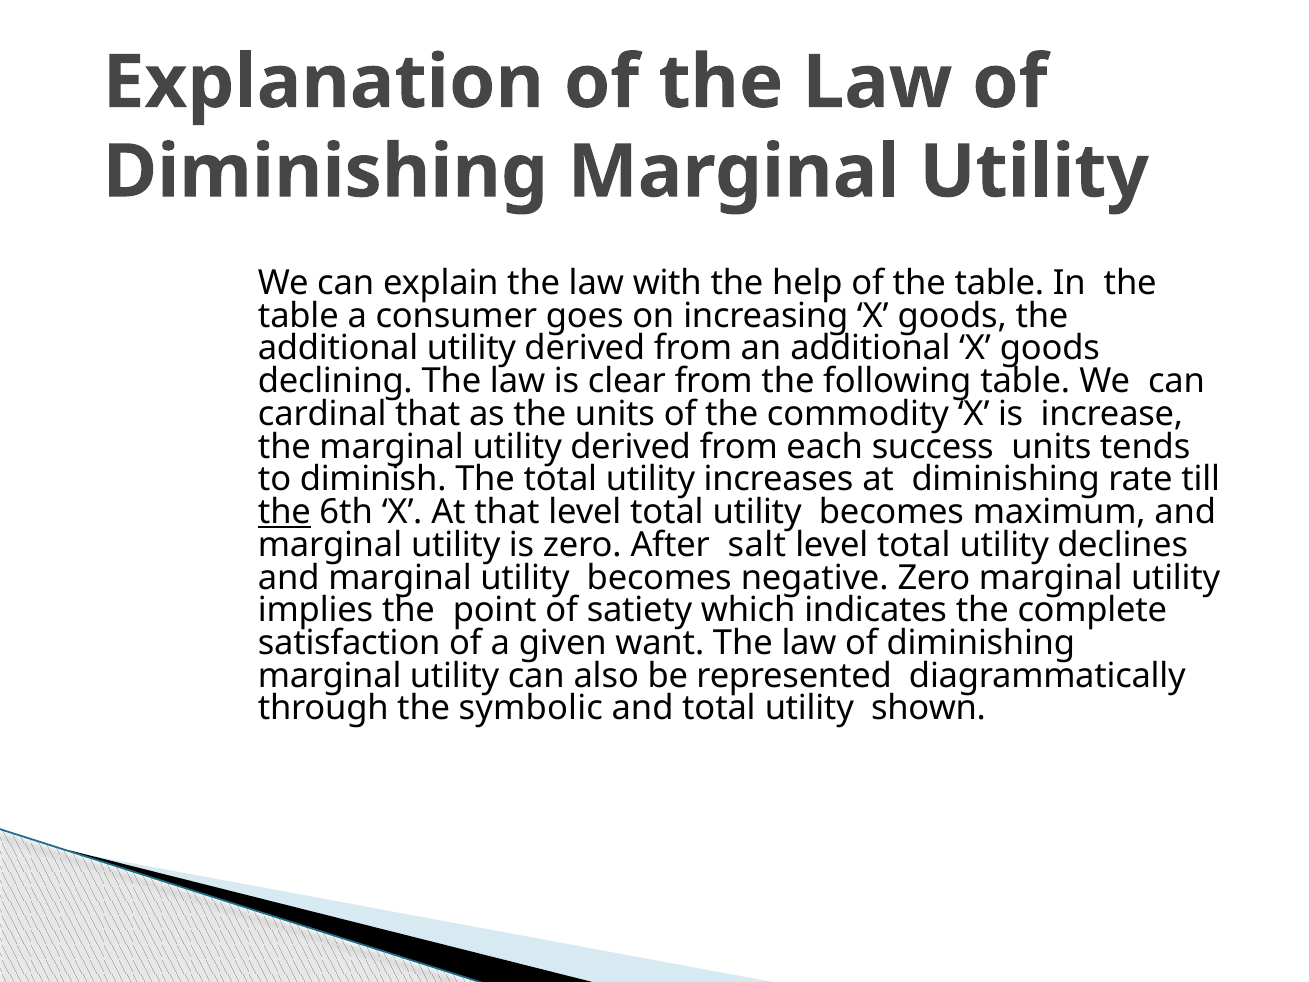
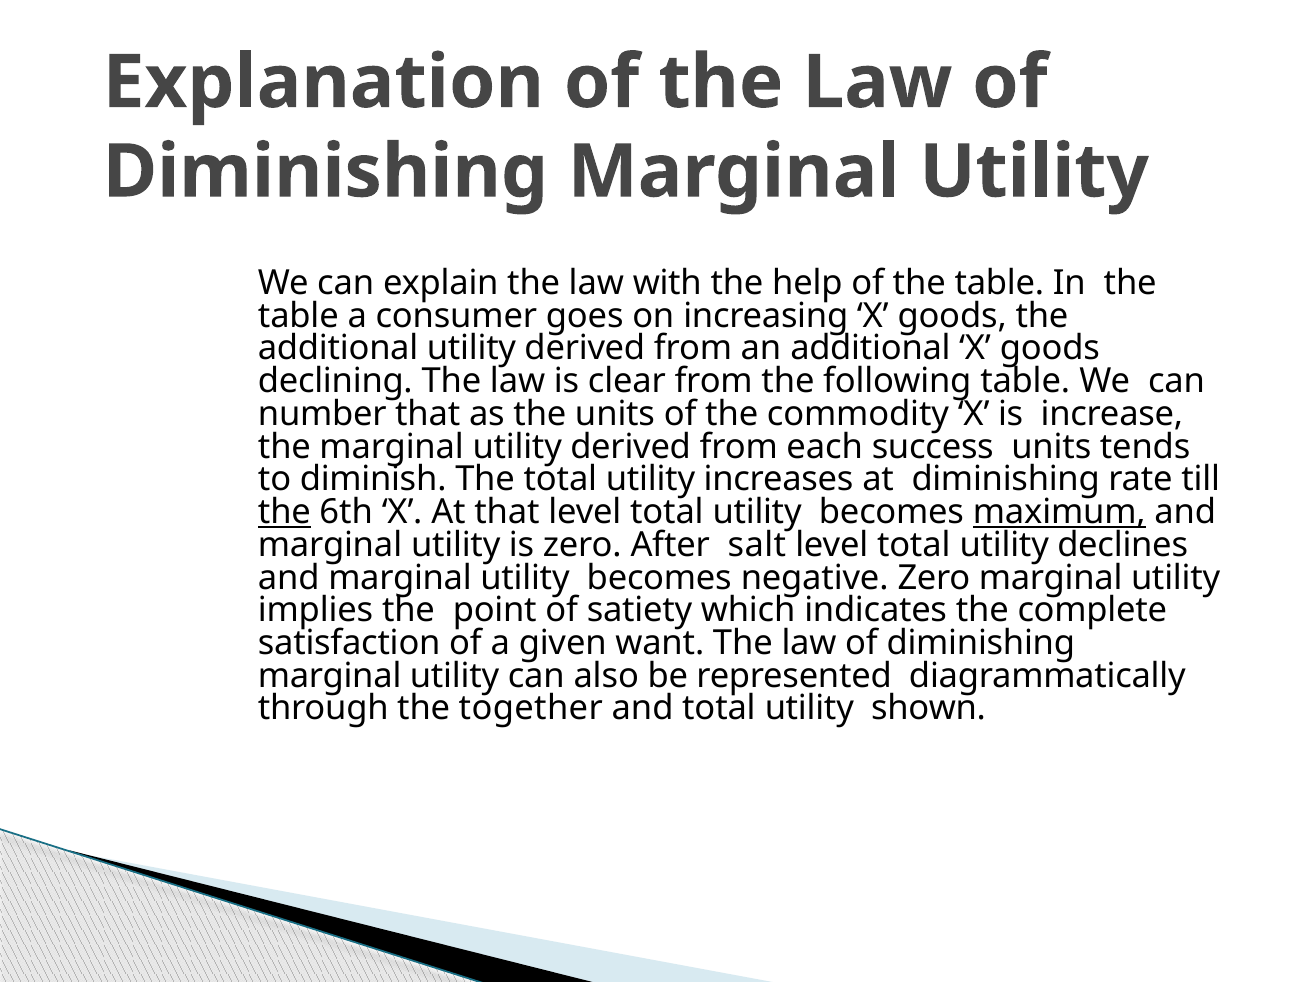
cardinal: cardinal -> number
maximum underline: none -> present
symbolic: symbolic -> together
